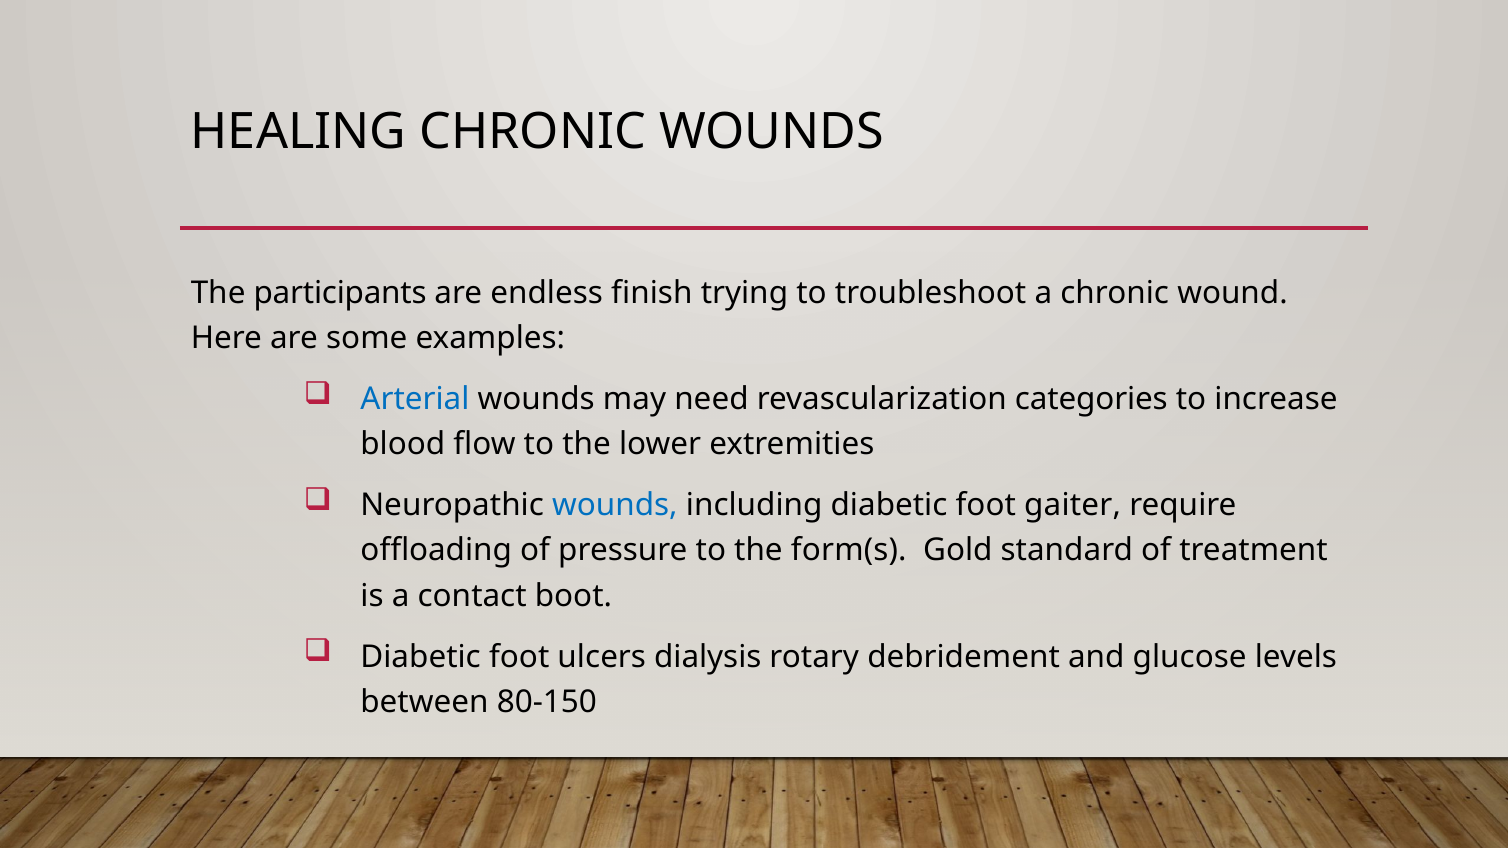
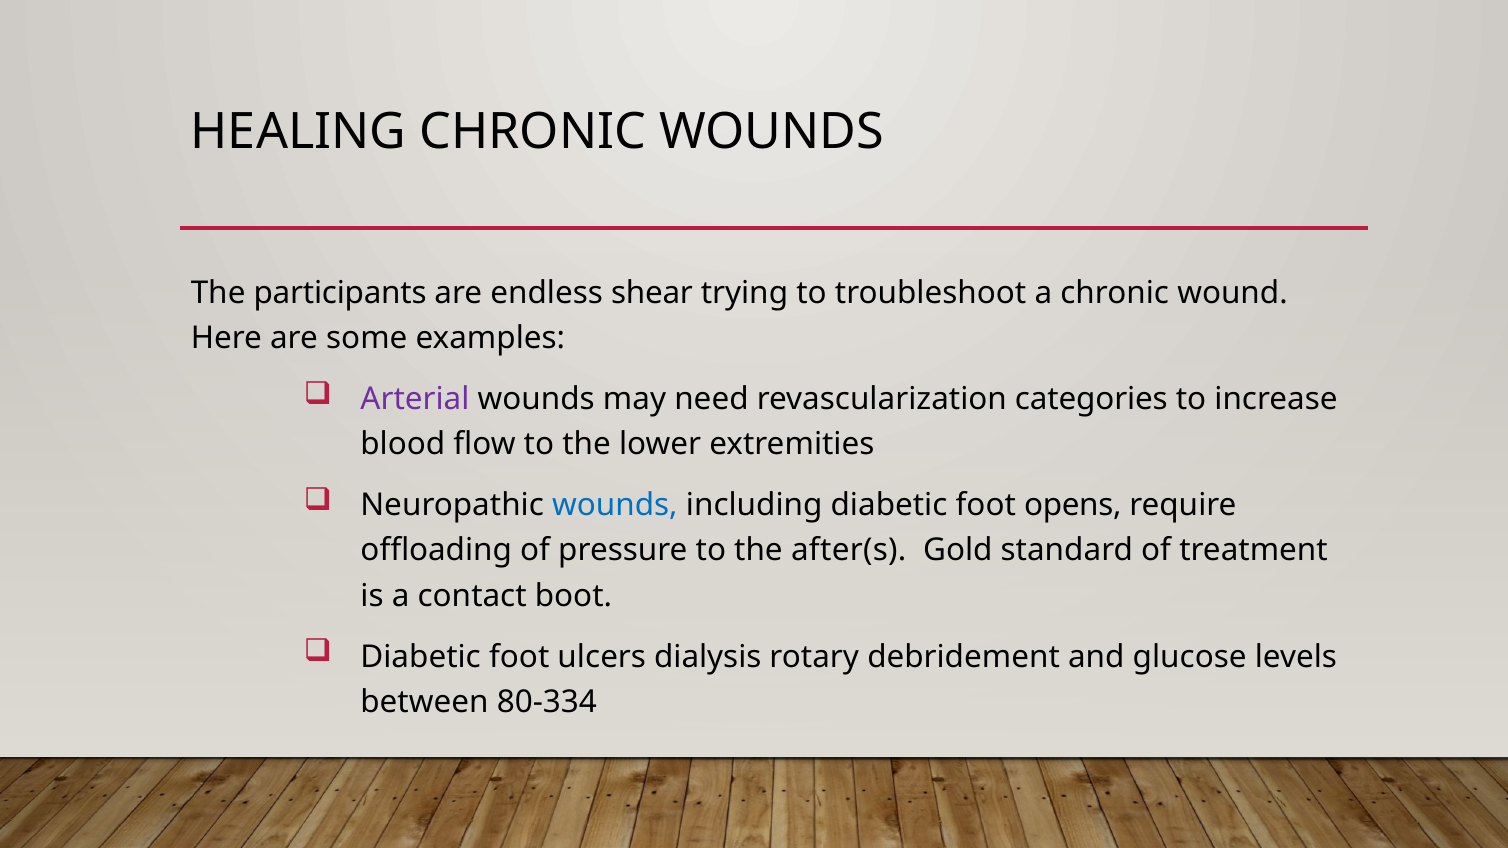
finish: finish -> shear
Arterial colour: blue -> purple
gaiter: gaiter -> opens
form(s: form(s -> after(s
80-150: 80-150 -> 80-334
